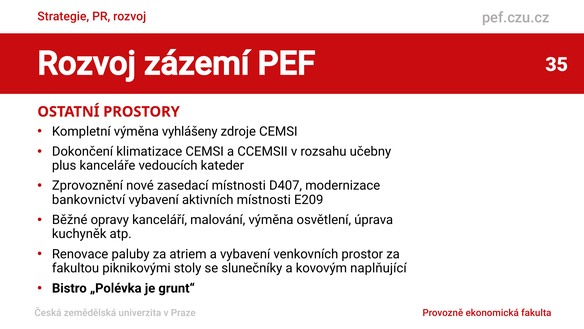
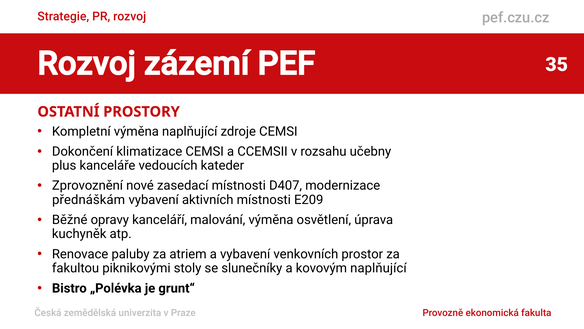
výměna vyhlášeny: vyhlášeny -> naplňující
bankovnictví: bankovnictví -> přednáškám
